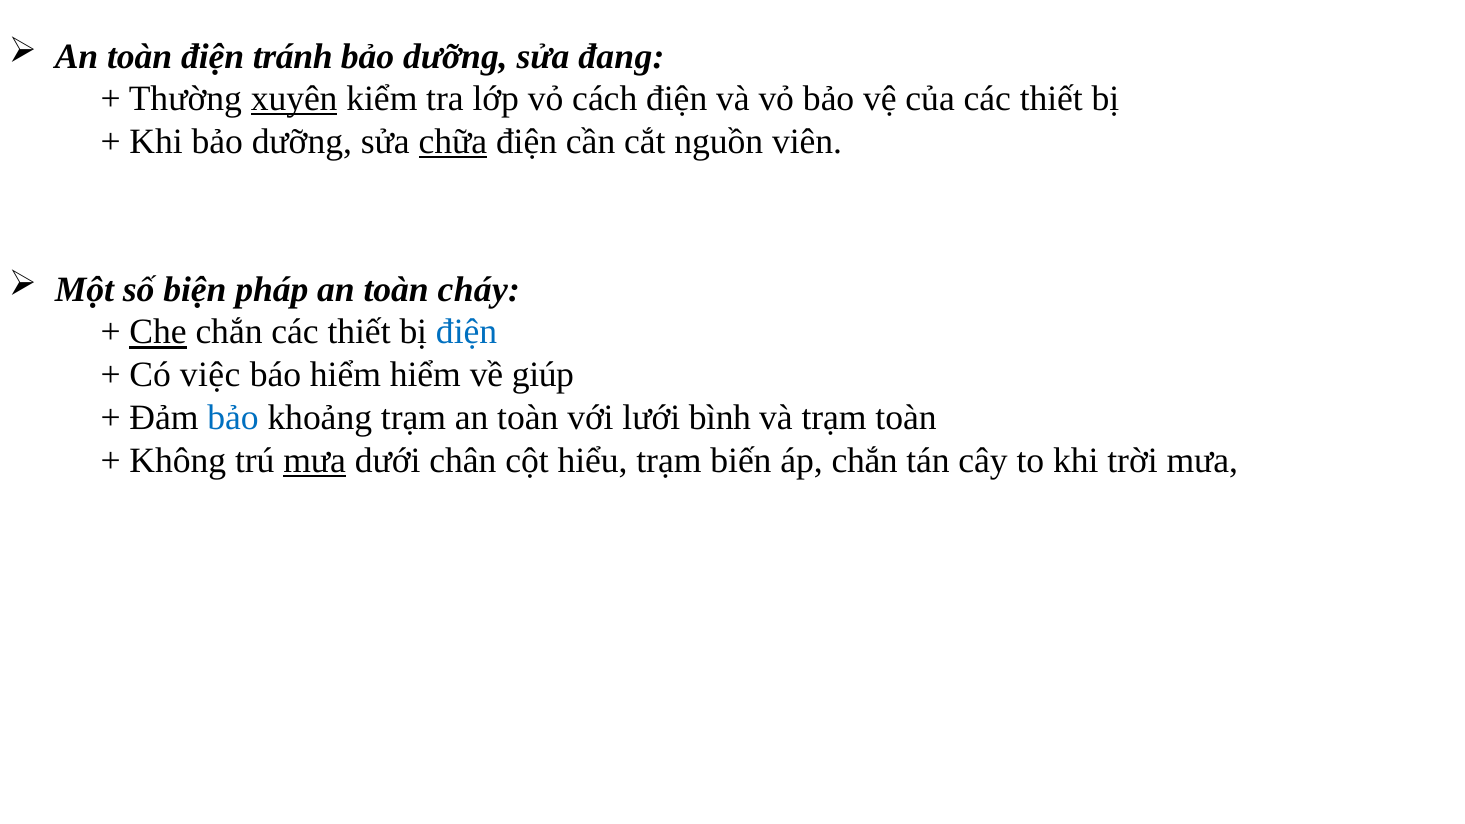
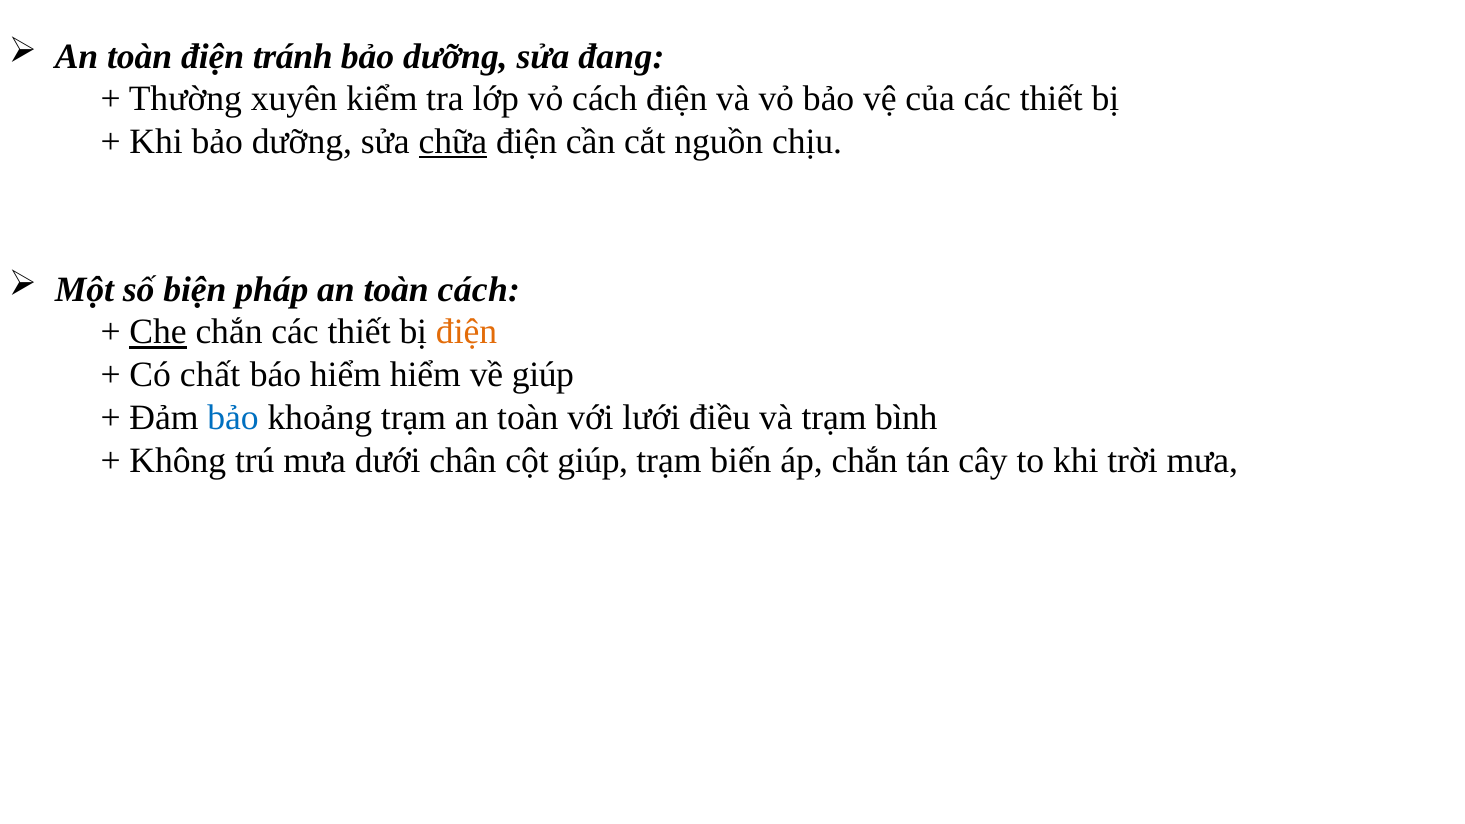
xuyên underline: present -> none
viên: viên -> chịu
toàn cháy: cháy -> cách
điện at (467, 332) colour: blue -> orange
việc: việc -> chất
bình: bình -> điều
trạm toàn: toàn -> bình
mưa at (315, 461) underline: present -> none
cột hiểu: hiểu -> giúp
